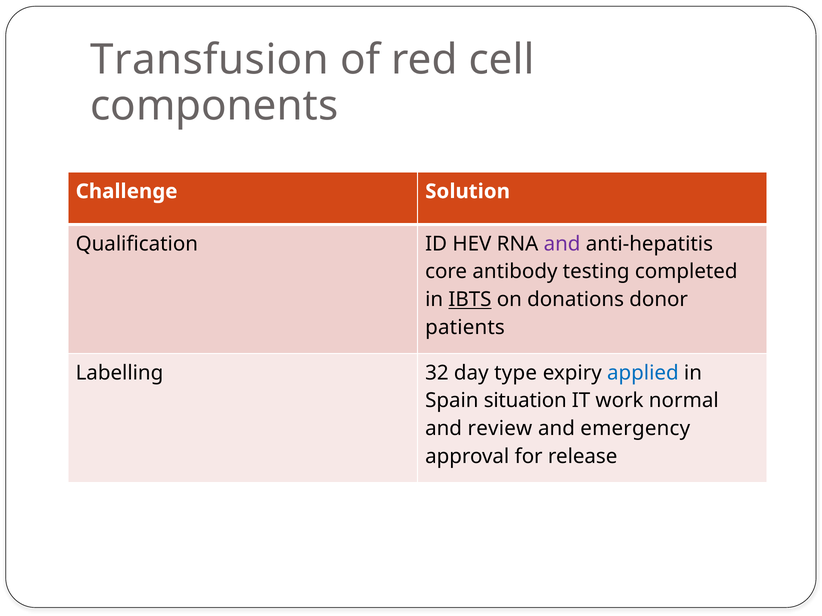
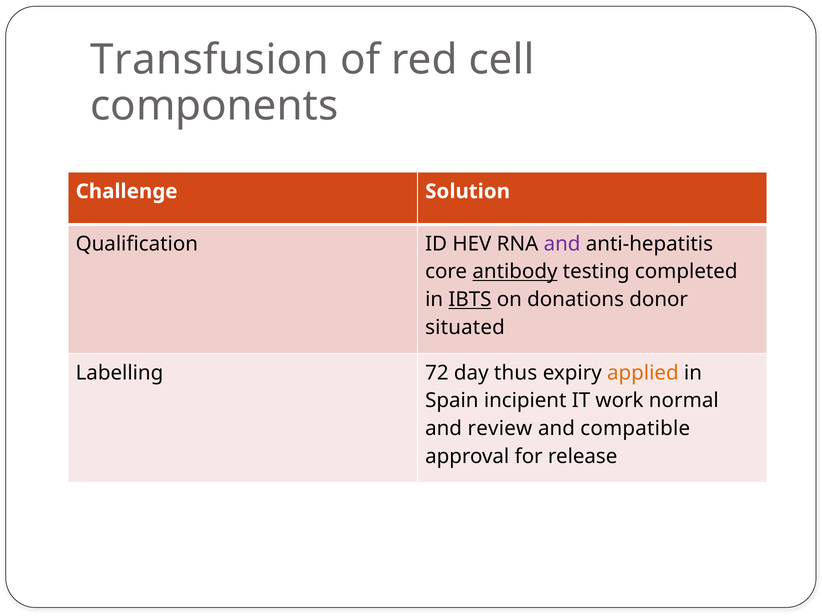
antibody underline: none -> present
patients: patients -> situated
32: 32 -> 72
type: type -> thus
applied colour: blue -> orange
situation: situation -> incipient
emergency: emergency -> compatible
